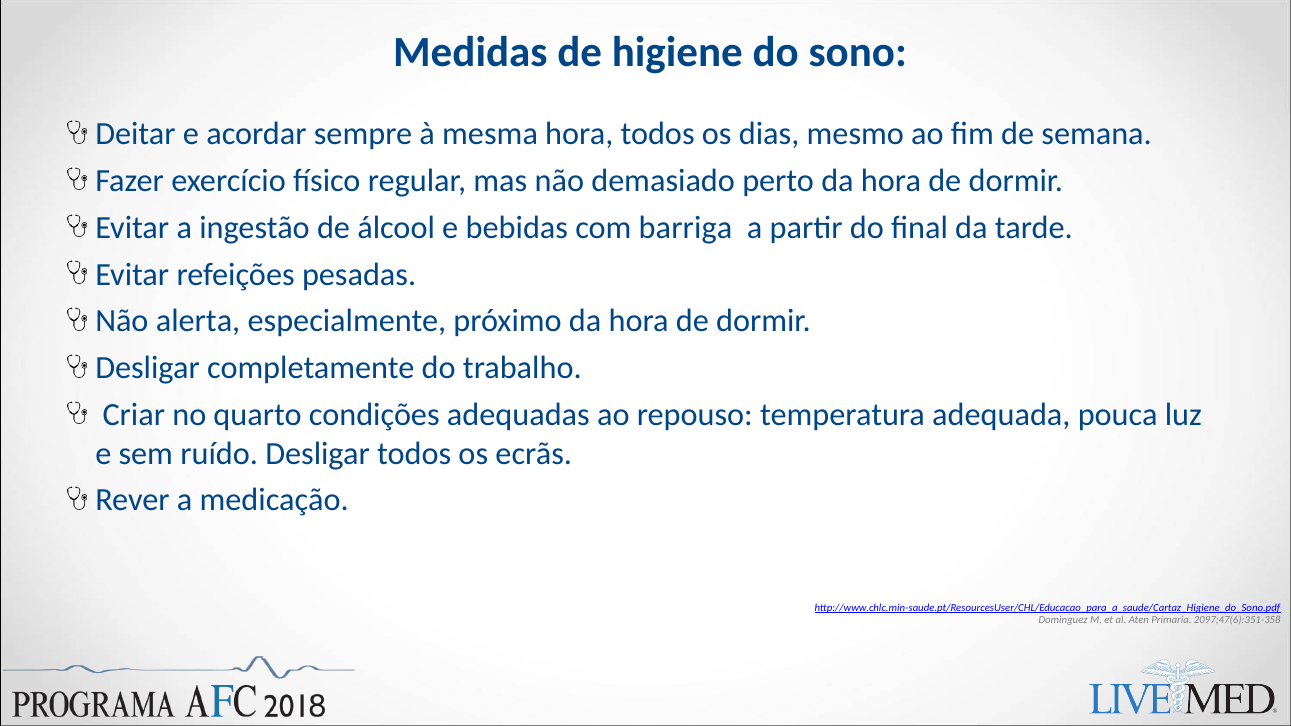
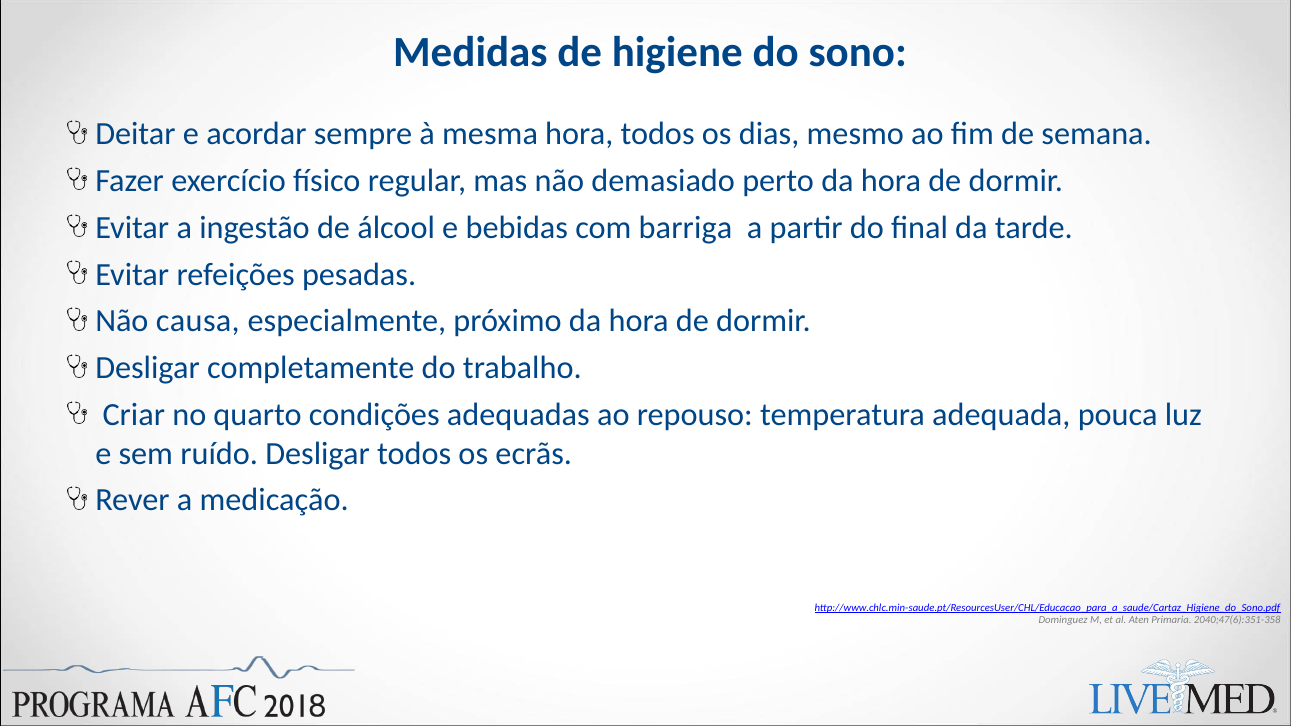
alerta: alerta -> causa
2097;47(6):351-358: 2097;47(6):351-358 -> 2040;47(6):351-358
